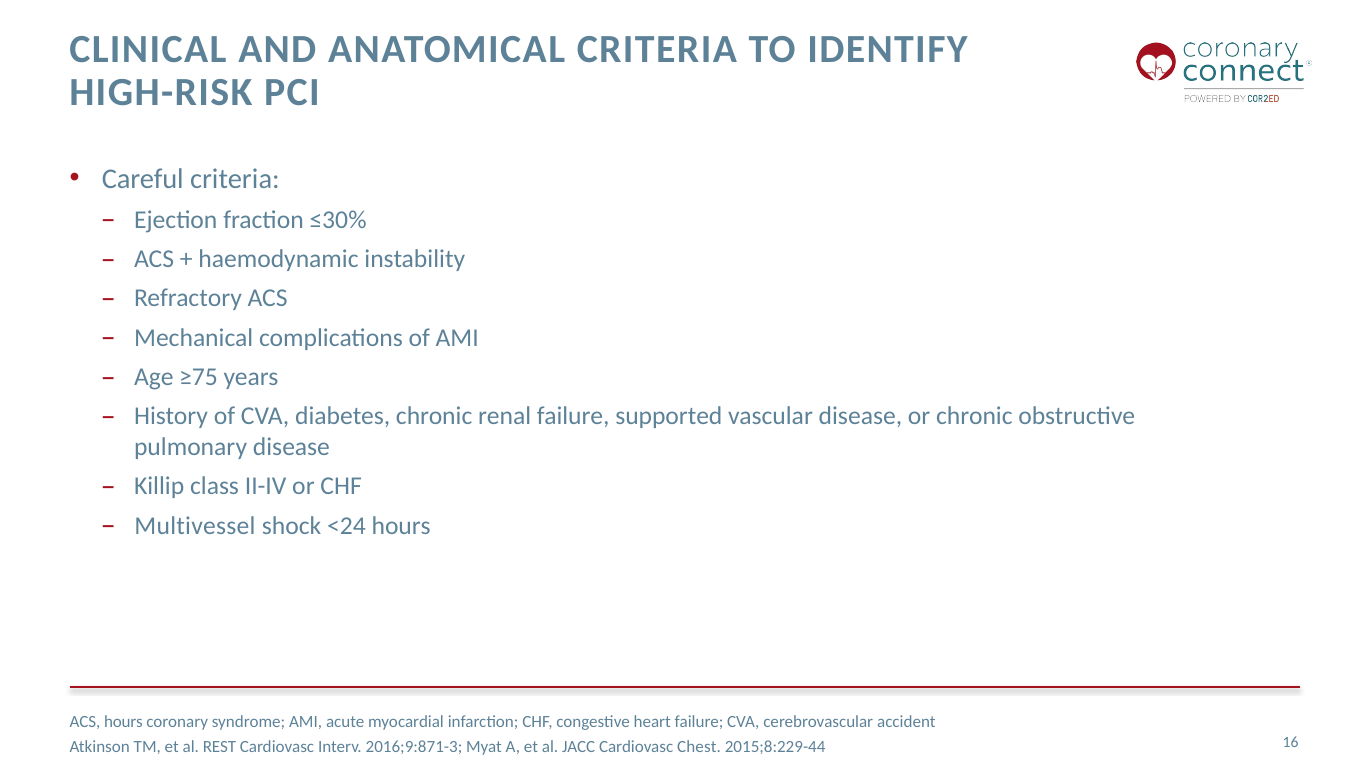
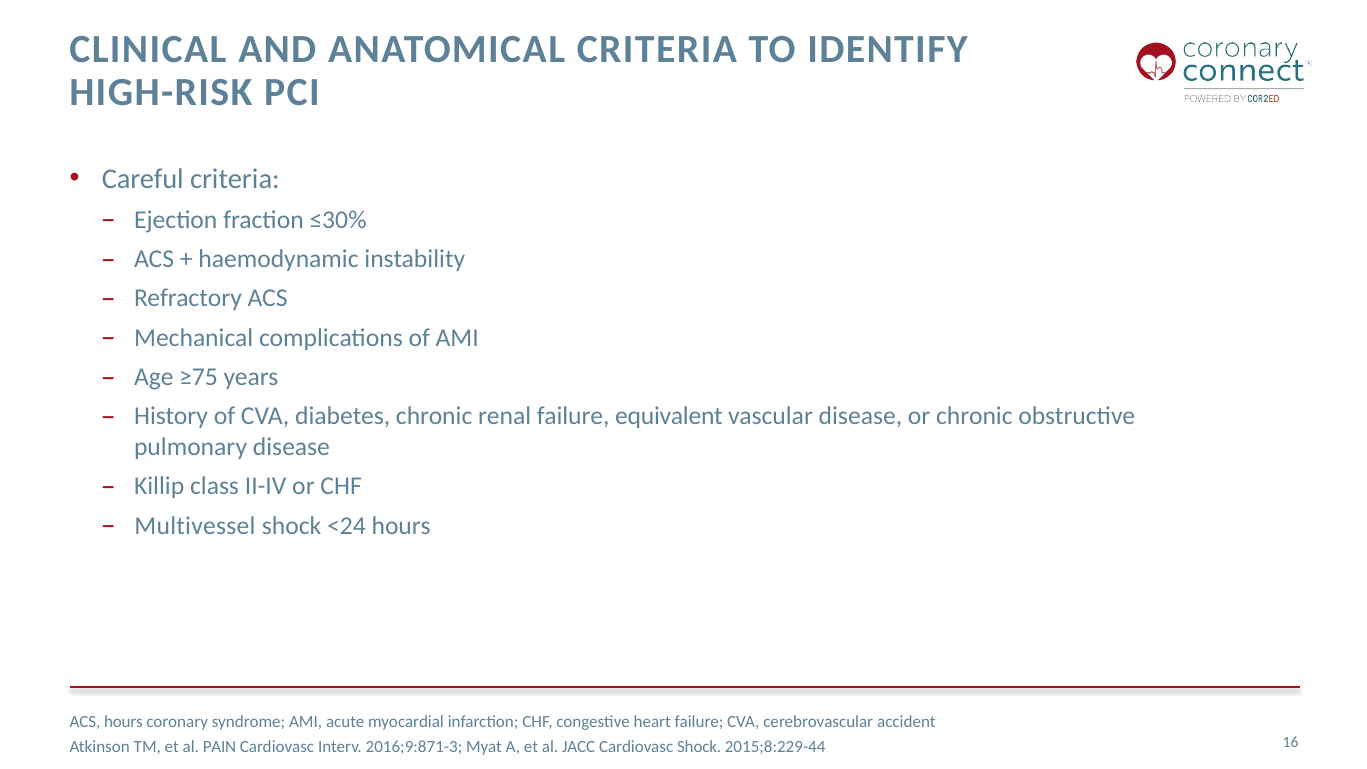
supported: supported -> equivalent
REST: REST -> PAIN
Cardiovasc Chest: Chest -> Shock
